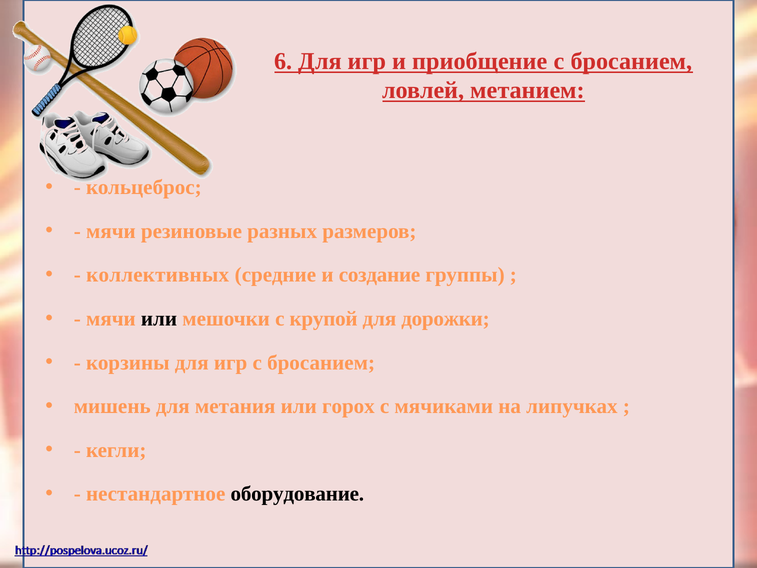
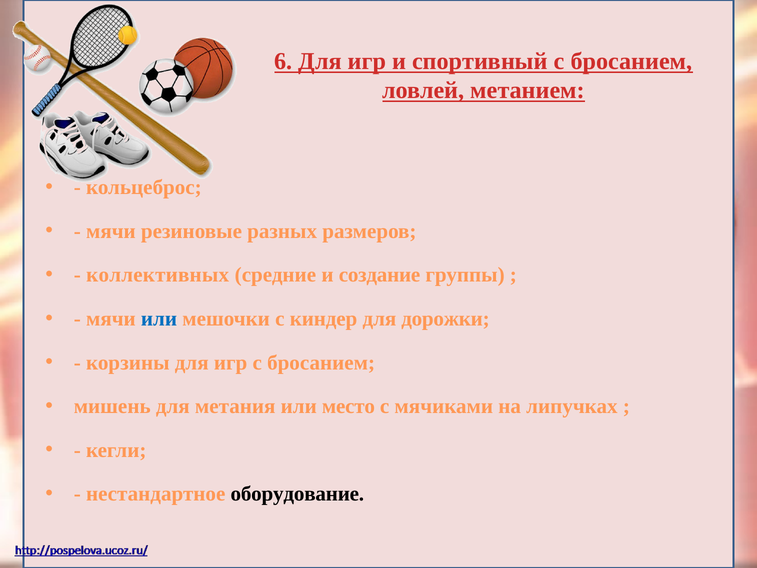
приобщение: приобщение -> спортивный
или at (159, 319) colour: black -> blue
крупой: крупой -> киндер
горох: горох -> место
